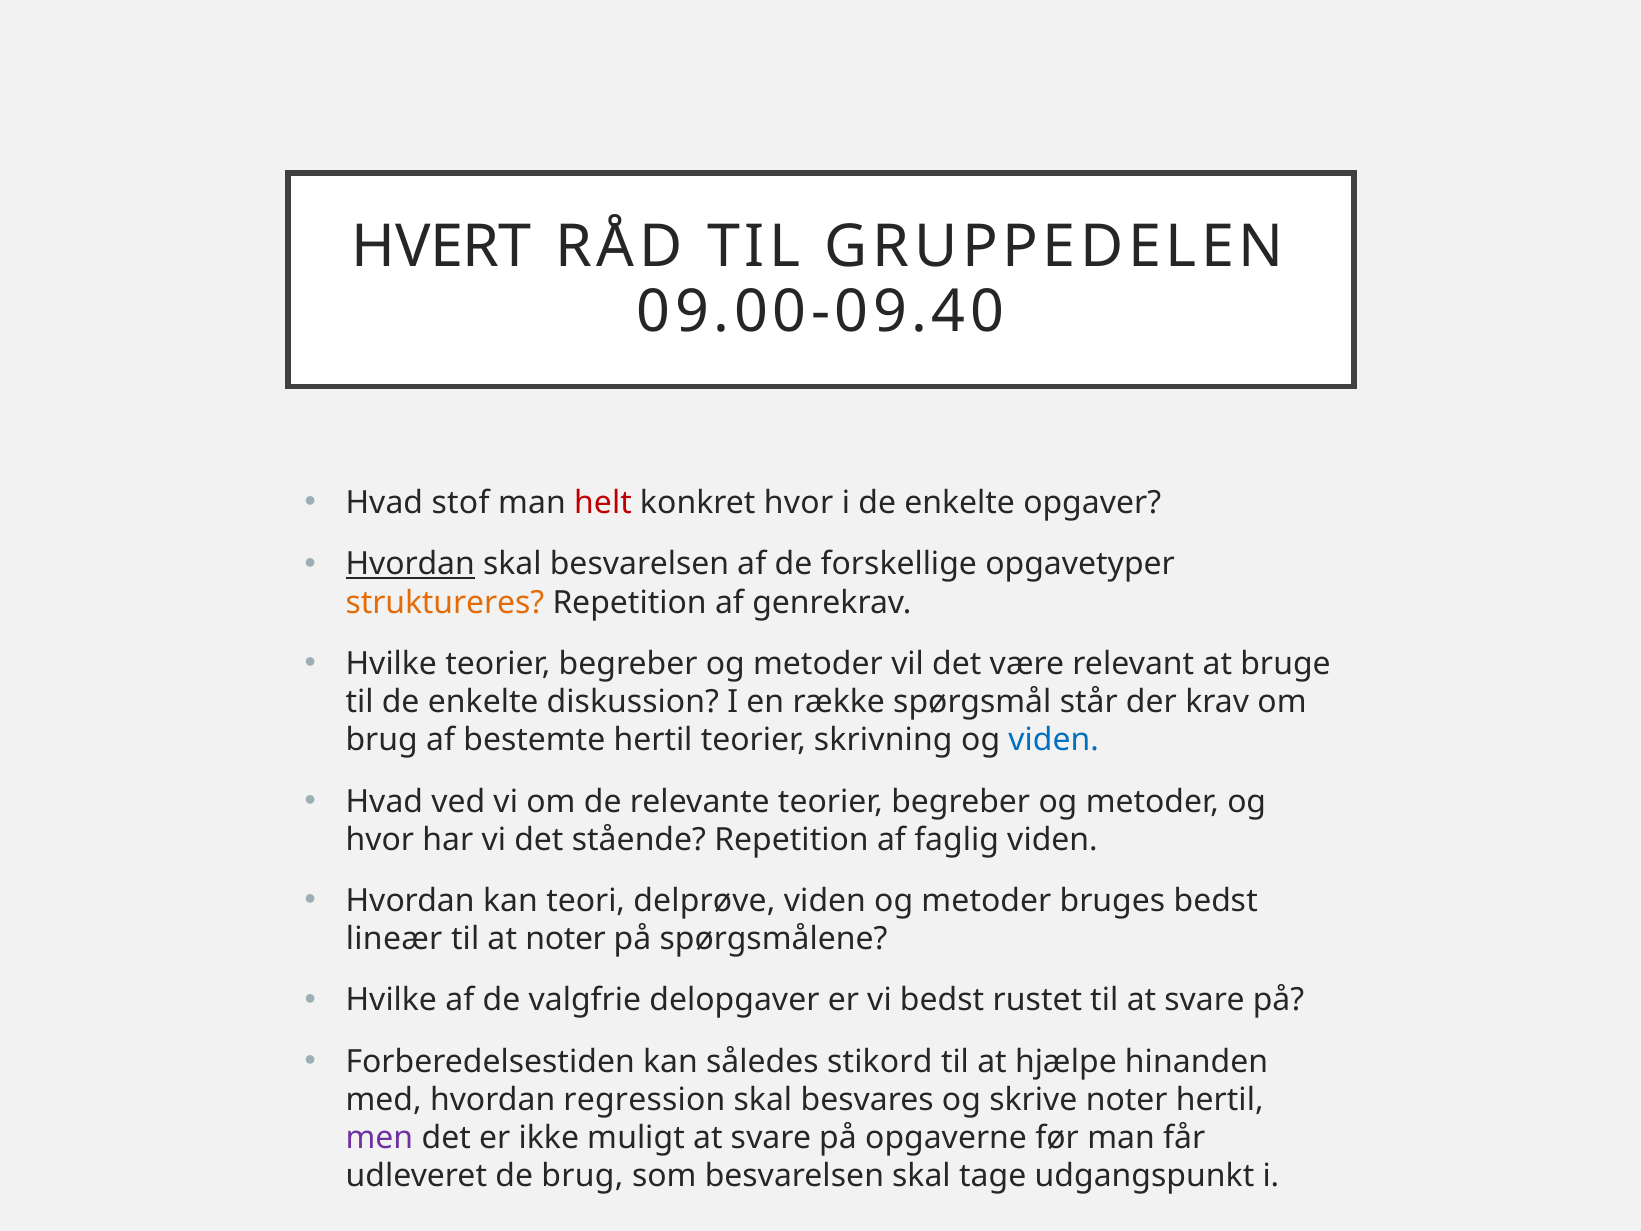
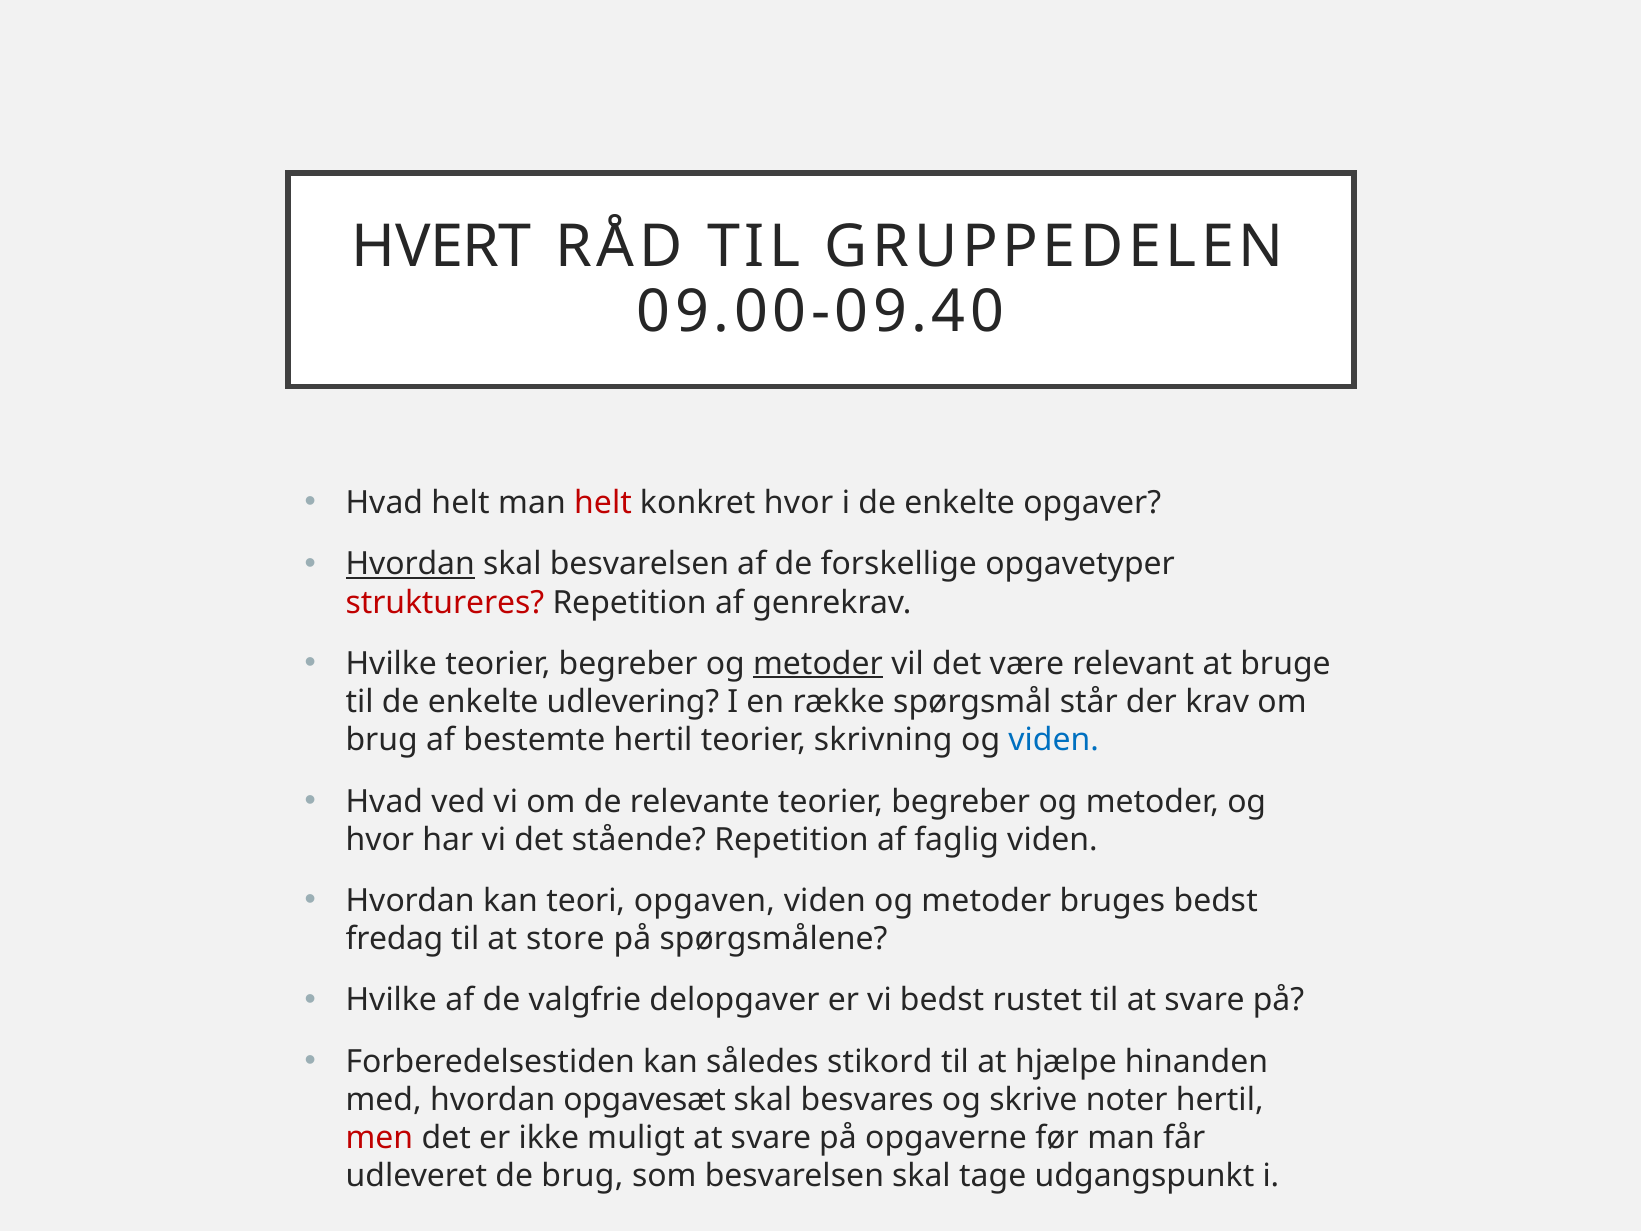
Hvad stof: stof -> helt
struktureres colour: orange -> red
metoder at (818, 664) underline: none -> present
diskussion: diskussion -> udlevering
delprøve: delprøve -> opgaven
lineær: lineær -> fredag
at noter: noter -> store
regression: regression -> opgavesæt
men colour: purple -> red
